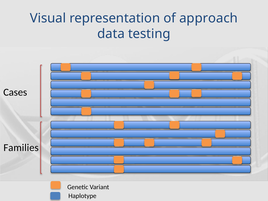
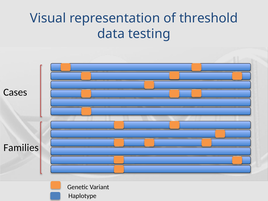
approach: approach -> threshold
